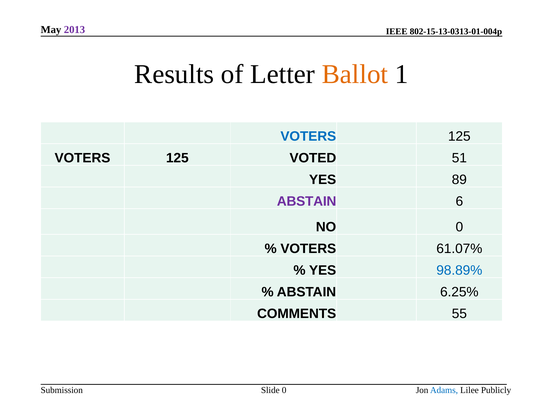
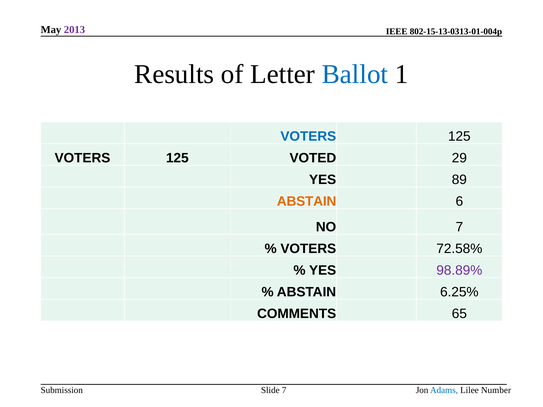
Ballot colour: orange -> blue
51: 51 -> 29
ABSTAIN at (307, 201) colour: purple -> orange
NO 0: 0 -> 7
61.07%: 61.07% -> 72.58%
98.89% colour: blue -> purple
55: 55 -> 65
Slide 0: 0 -> 7
Publicly: Publicly -> Number
